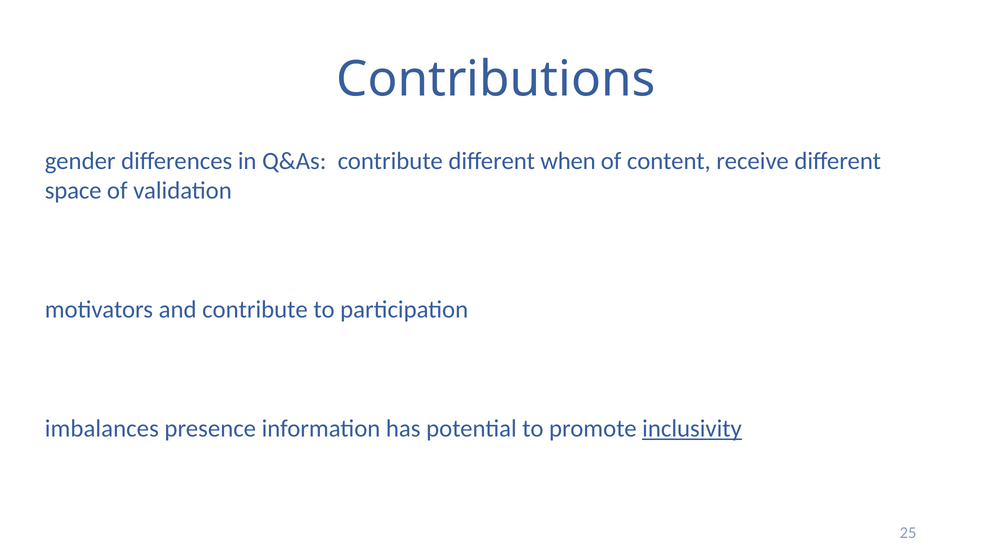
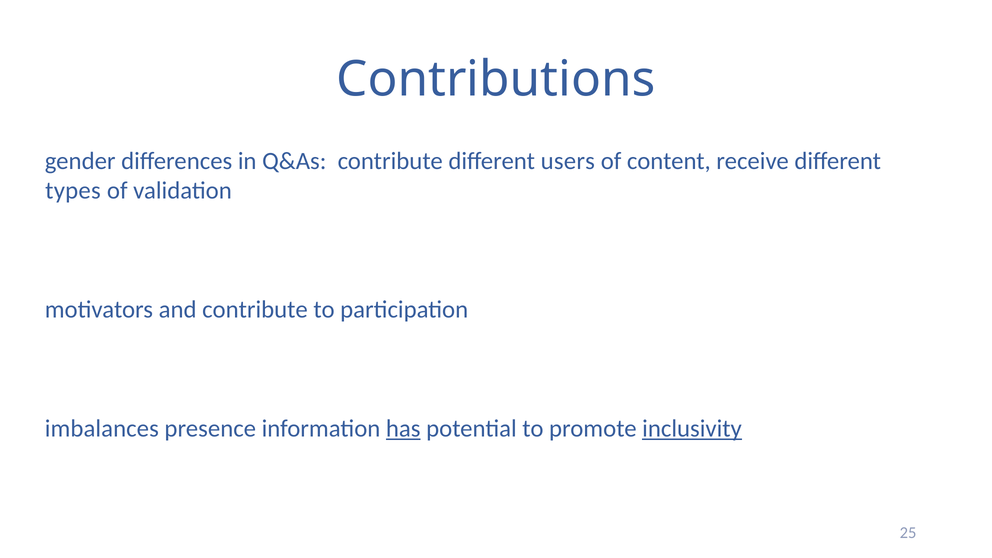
when: when -> users
space: space -> types
has underline: none -> present
